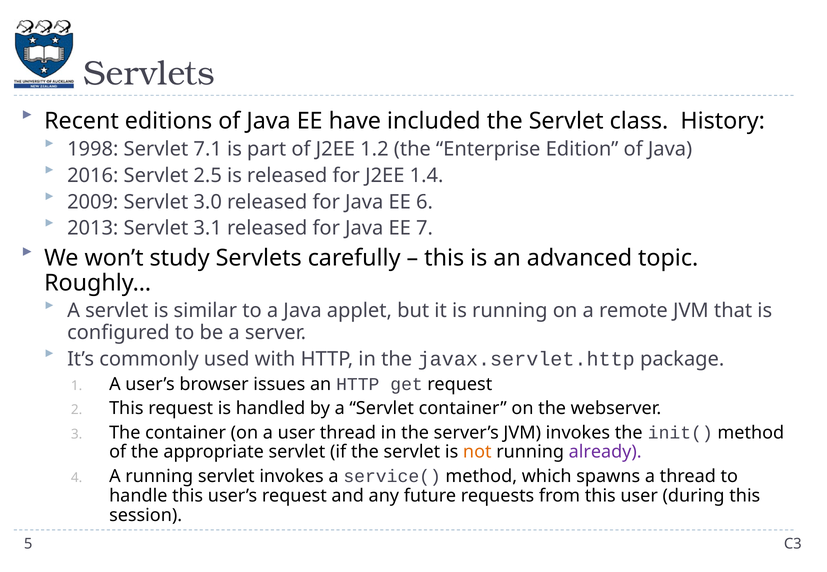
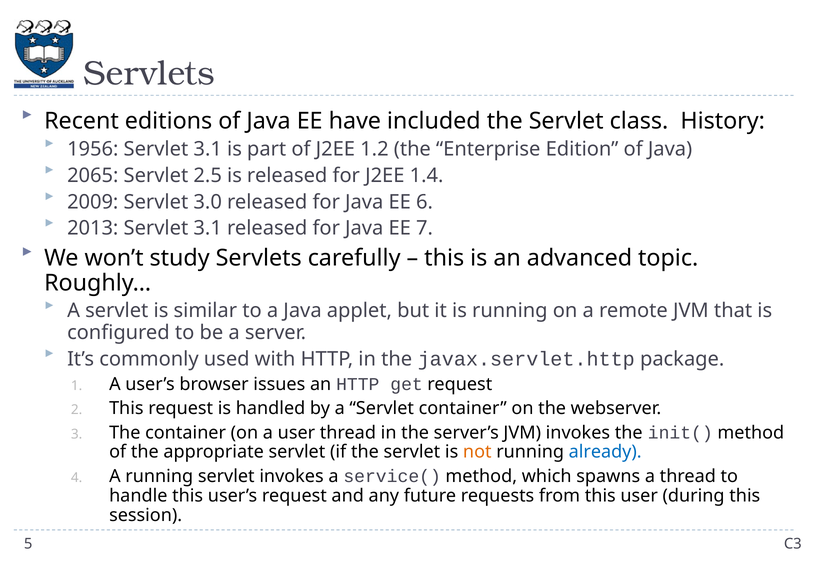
1998: 1998 -> 1956
7.1 at (208, 149): 7.1 -> 3.1
2016: 2016 -> 2065
already colour: purple -> blue
